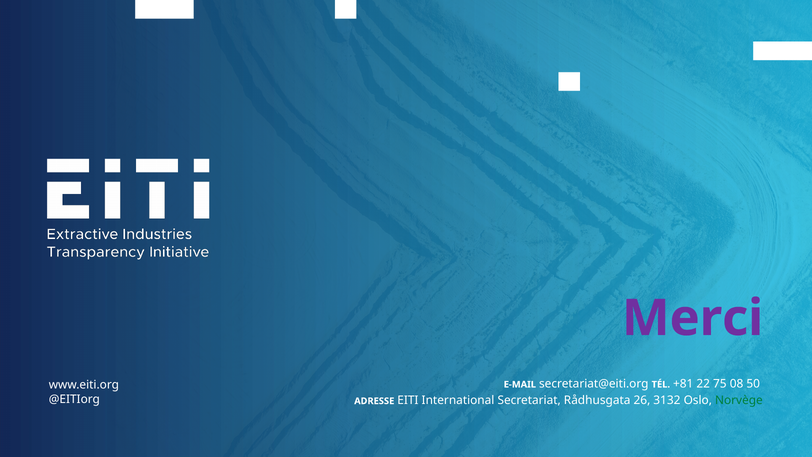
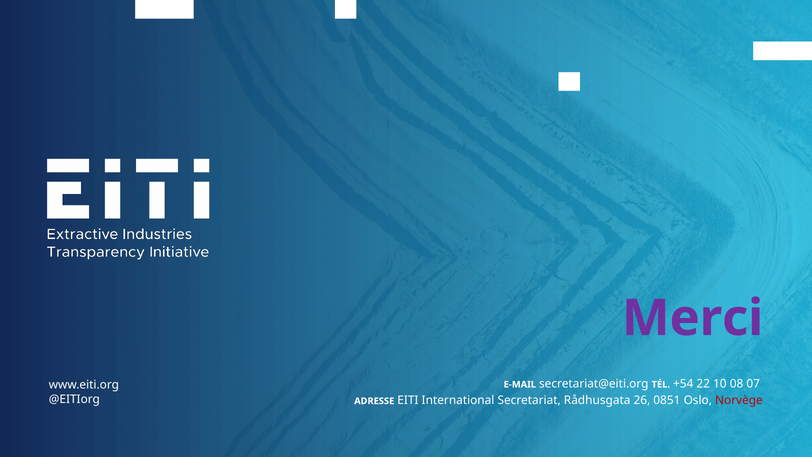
+81: +81 -> +54
75: 75 -> 10
50: 50 -> 07
3132: 3132 -> 0851
Norvège colour: green -> red
